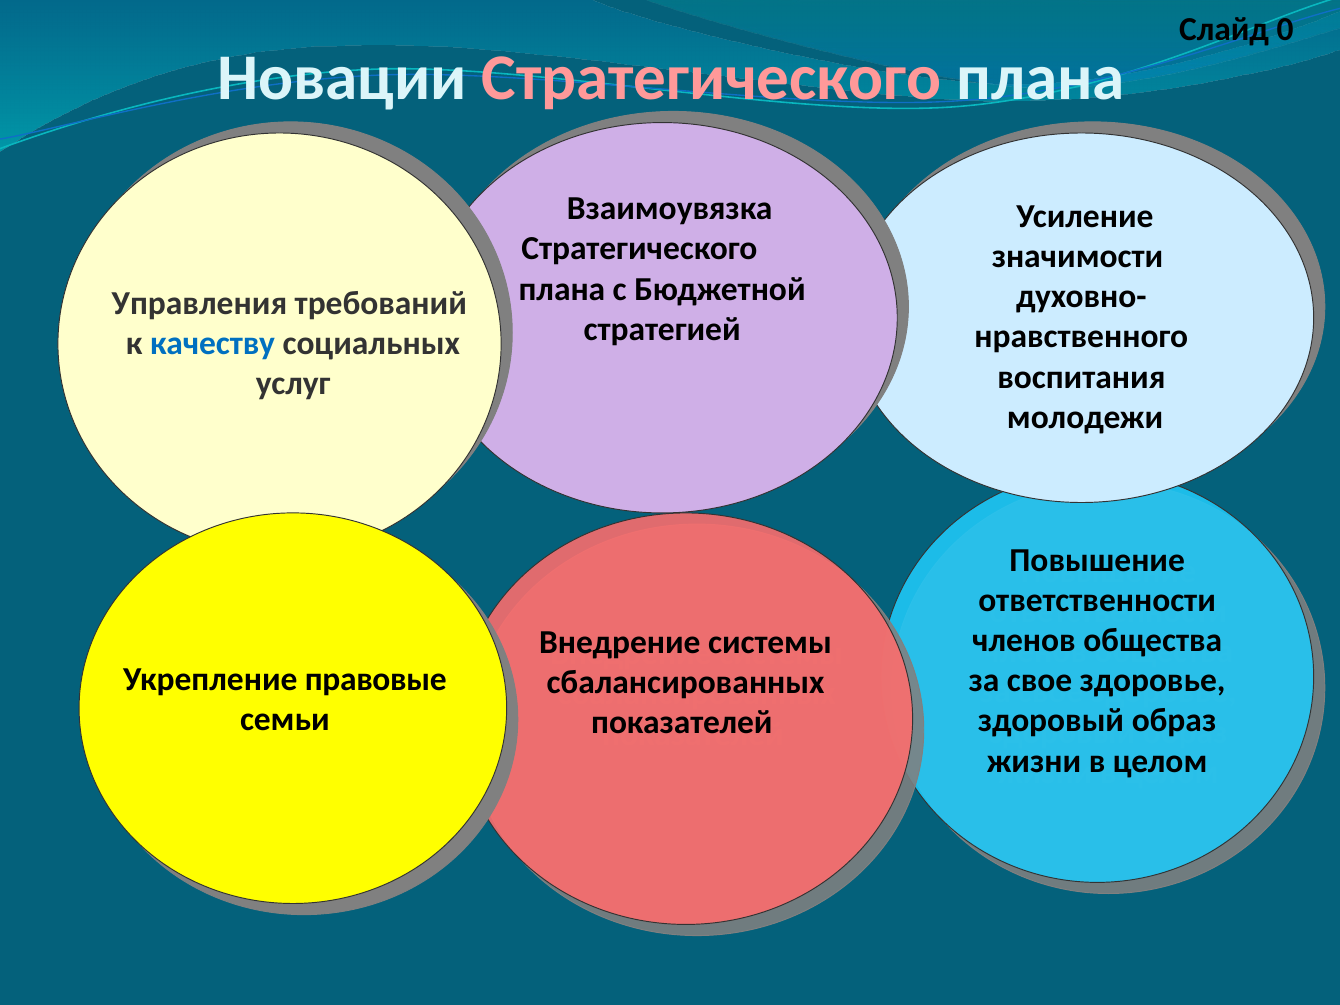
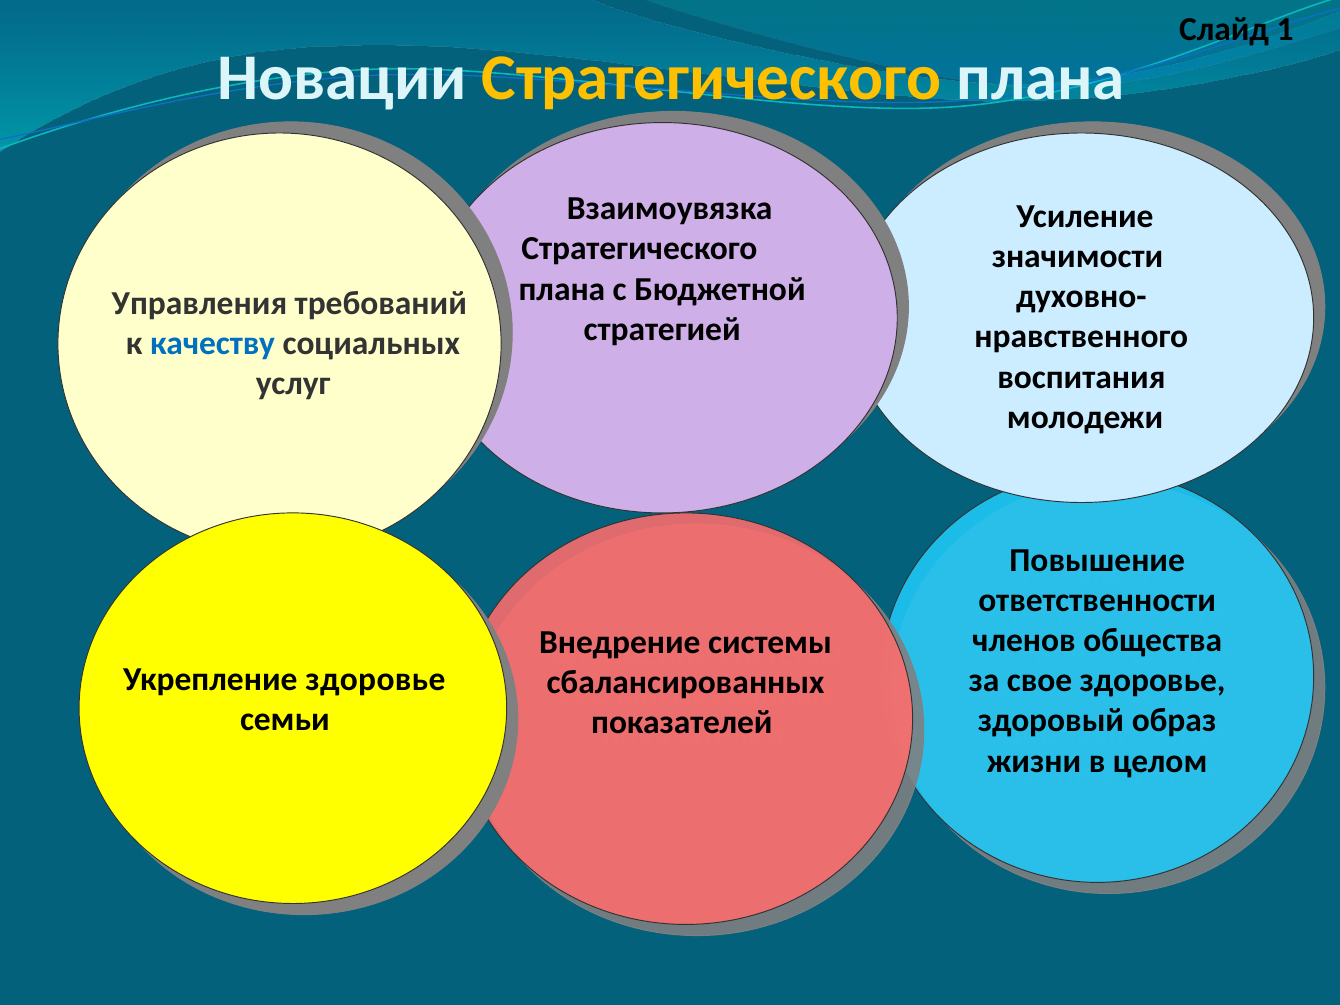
0: 0 -> 1
Стратегического at (712, 78) colour: pink -> yellow
Укрепление правовые: правовые -> здоровье
